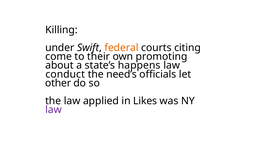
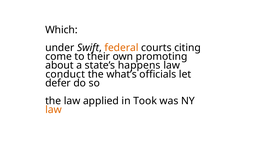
Killing: Killing -> Which
need’s: need’s -> what’s
other: other -> defer
Likes: Likes -> Took
law at (54, 110) colour: purple -> orange
